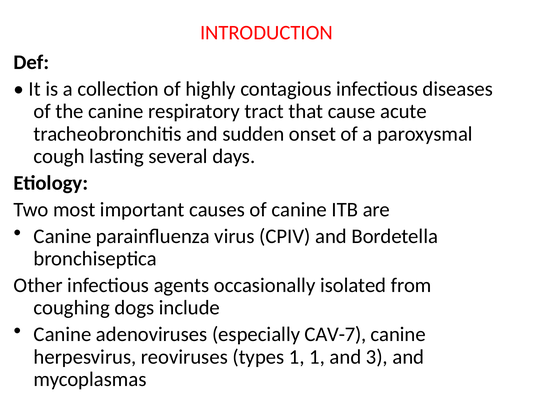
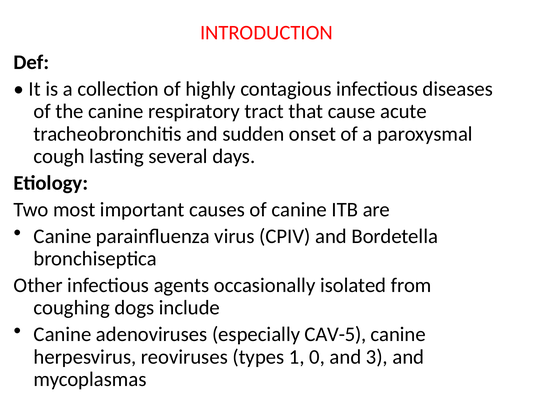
CAV-7: CAV-7 -> CAV-5
1 1: 1 -> 0
